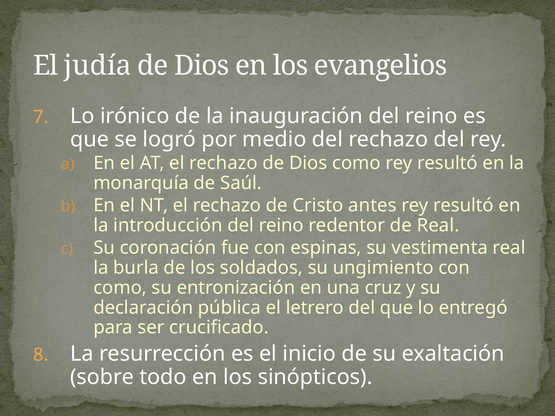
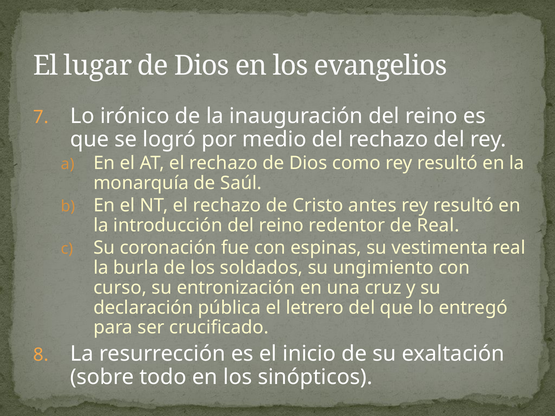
judía: judía -> lugar
como at (120, 288): como -> curso
